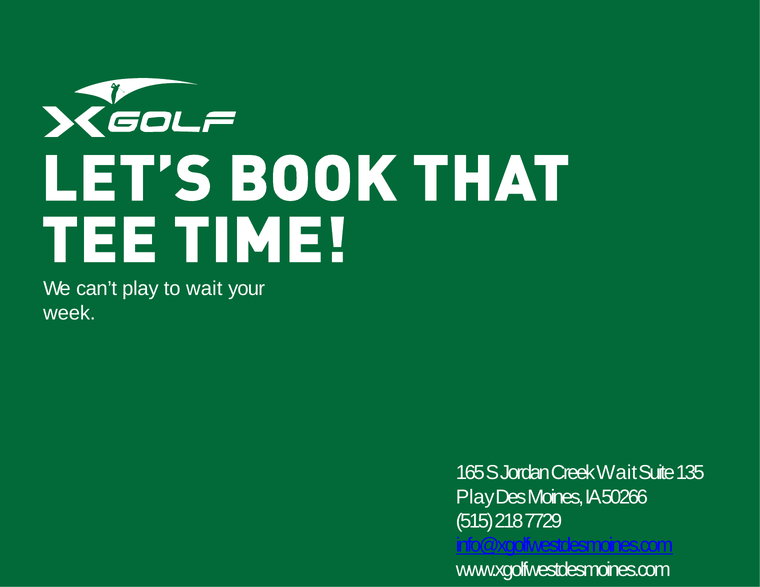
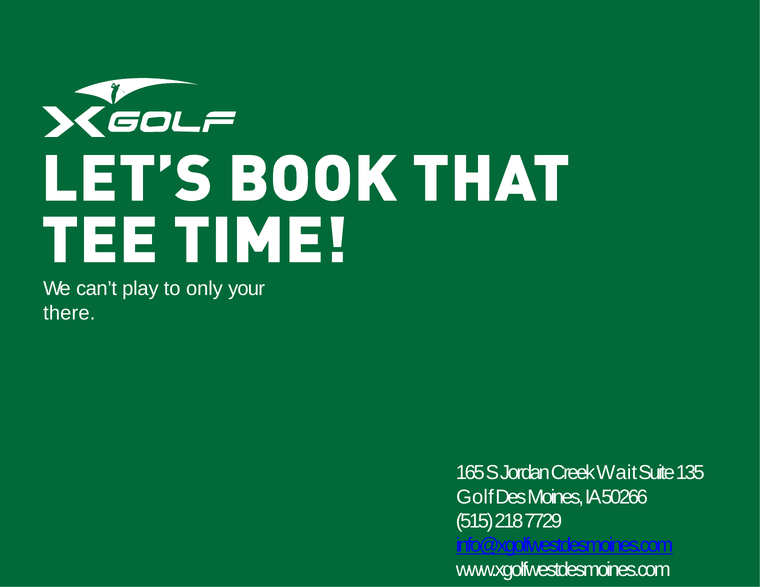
to wait: wait -> only
week: week -> there
Play at (475, 497): Play -> Golf
